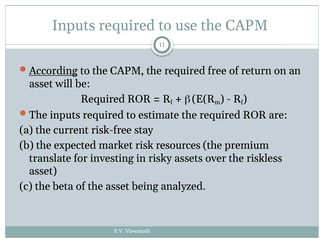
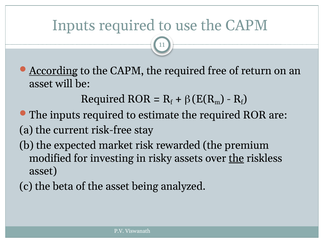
resources: resources -> rewarded
translate: translate -> modified
the at (236, 158) underline: none -> present
